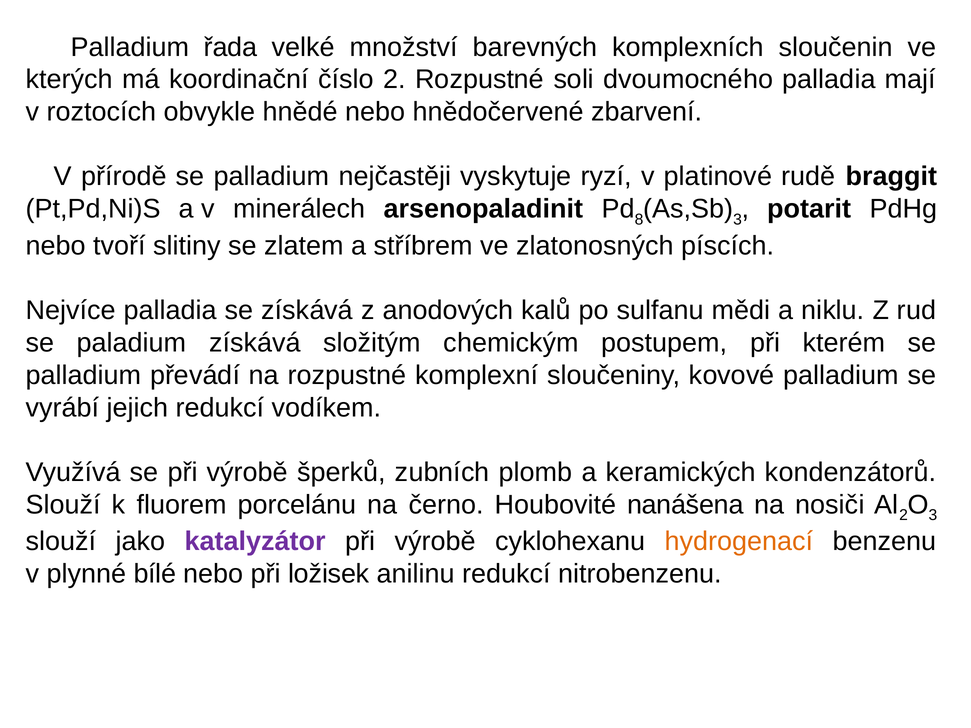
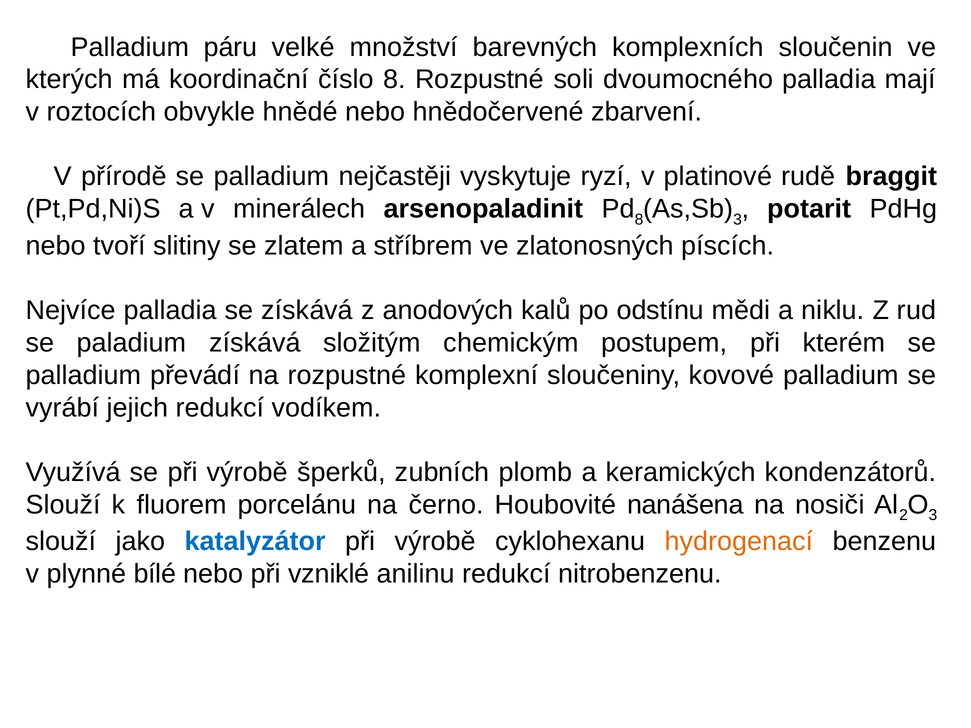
řada: řada -> páru
číslo 2: 2 -> 8
sulfanu: sulfanu -> odstínu
katalyzátor colour: purple -> blue
ložisek: ložisek -> vzniklé
